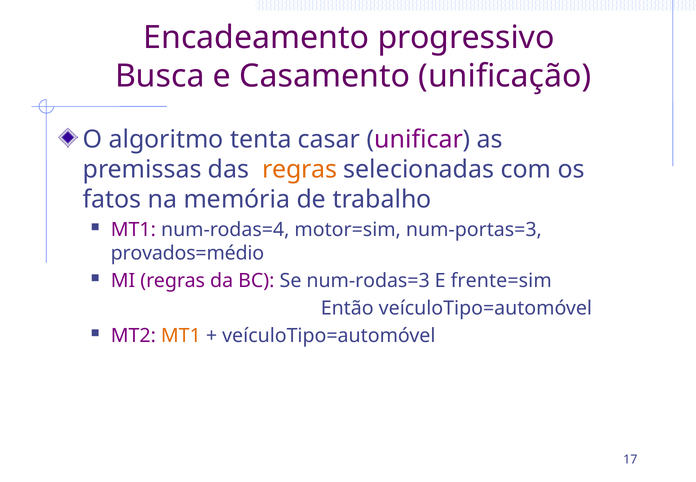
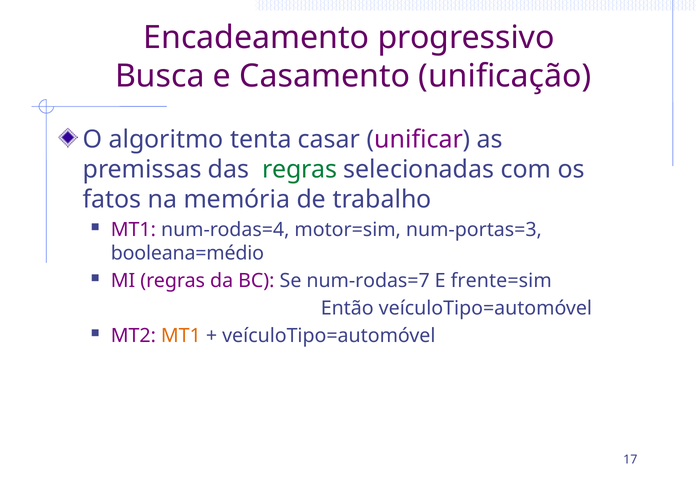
regras at (300, 169) colour: orange -> green
provados=médio: provados=médio -> booleana=médio
num-rodas=3: num-rodas=3 -> num-rodas=7
